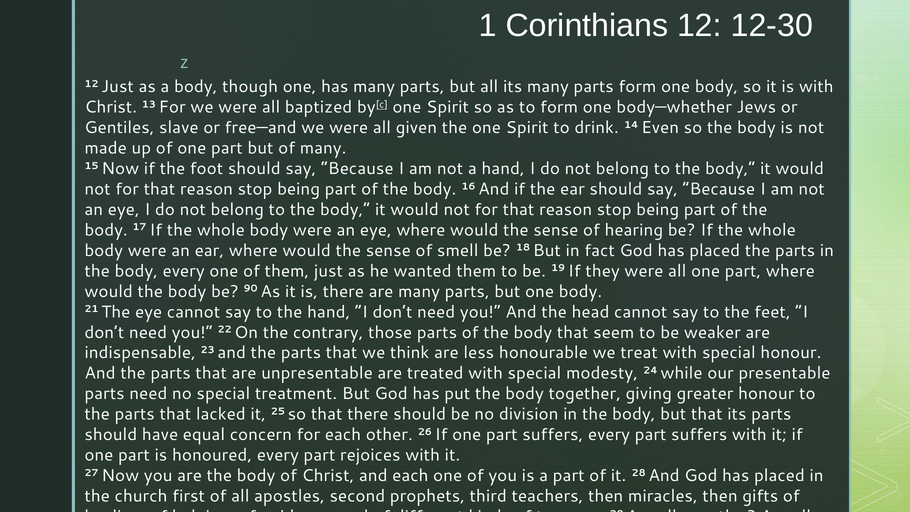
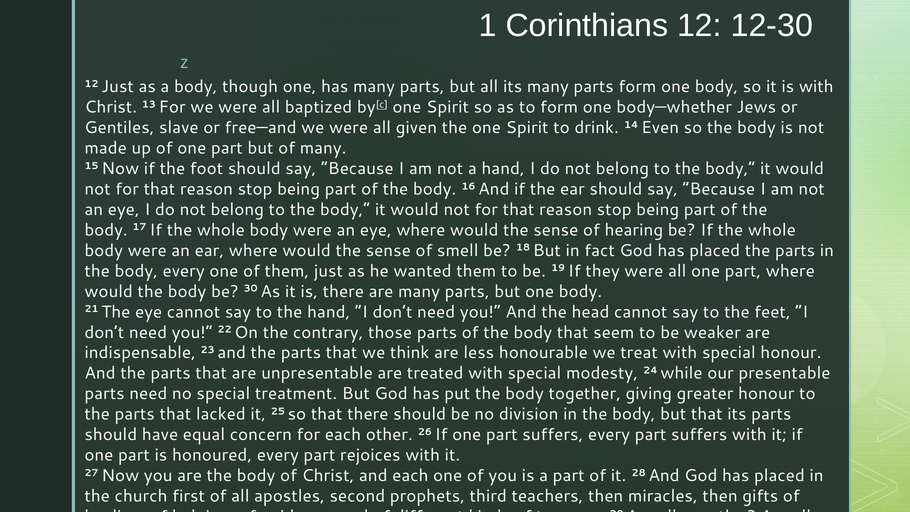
be 90: 90 -> 30
